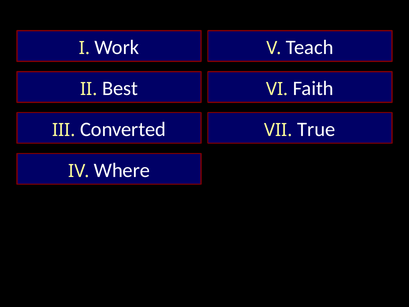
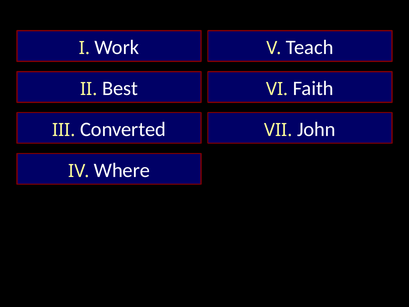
True: True -> John
